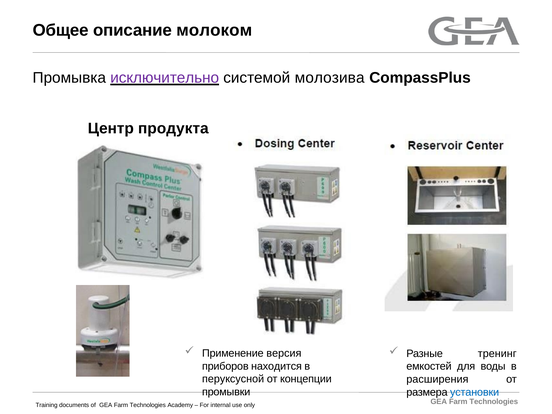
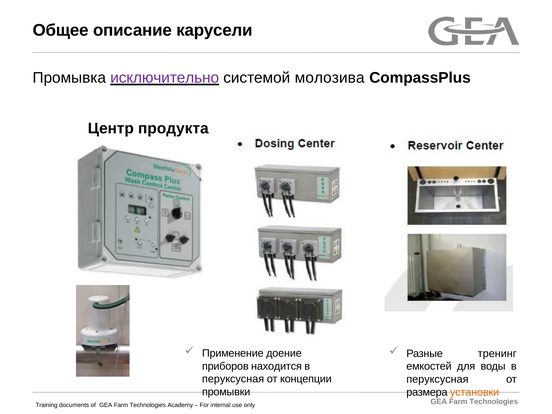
молоком: молоком -> карусели
версия: версия -> доение
перуксусной at (233, 379): перуксусной -> перуксусная
расширения at (437, 379): расширения -> перуксусная
установки colour: blue -> orange
